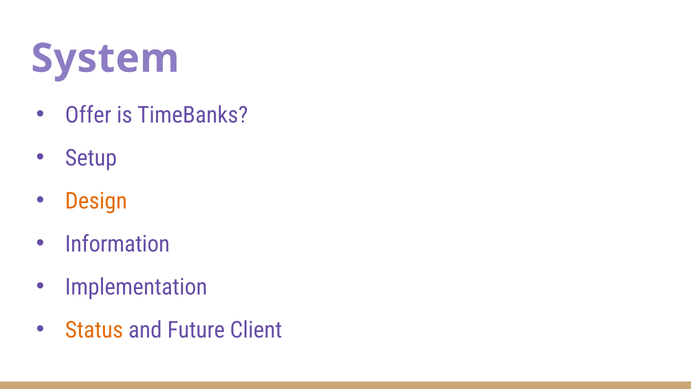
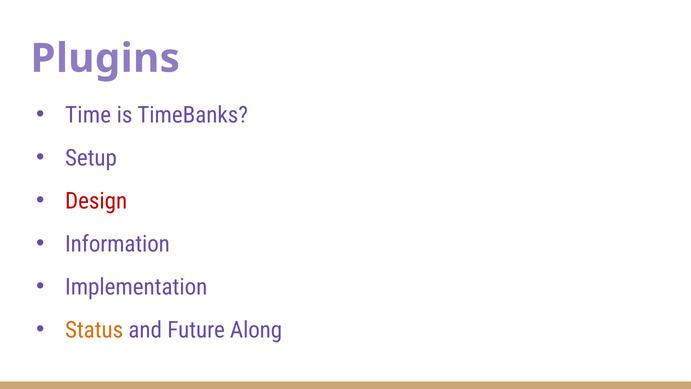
System: System -> Plugins
Offer: Offer -> Time
Design colour: orange -> red
Client: Client -> Along
